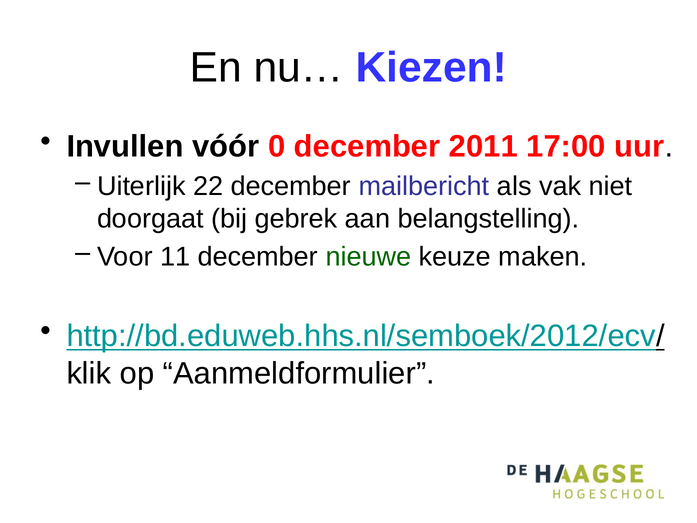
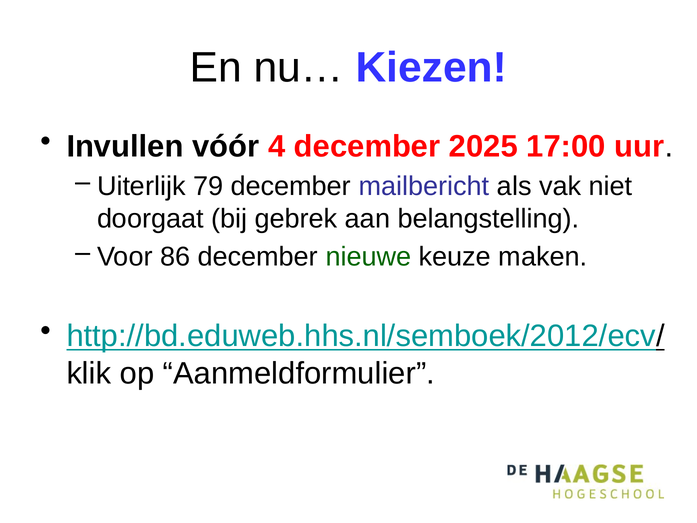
0: 0 -> 4
2011: 2011 -> 2025
22: 22 -> 79
11: 11 -> 86
